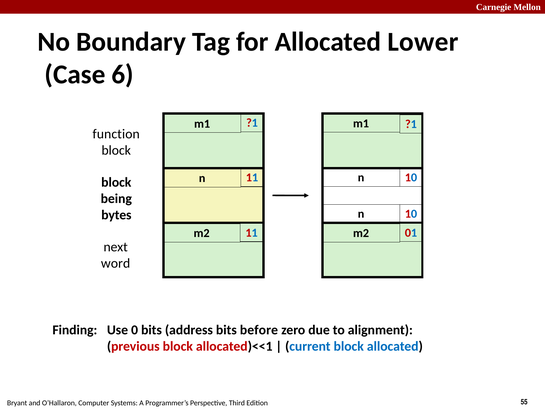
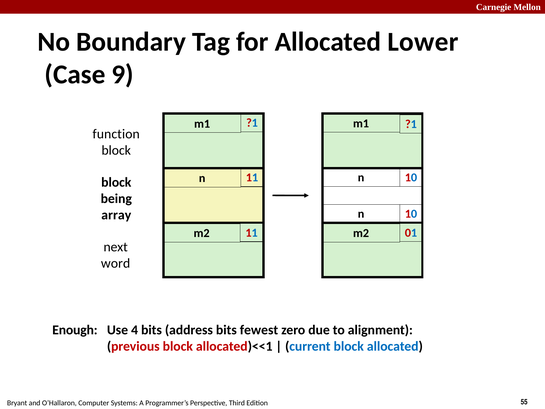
6: 6 -> 9
bytes: bytes -> array
Finding: Finding -> Enough
0: 0 -> 4
before: before -> fewest
